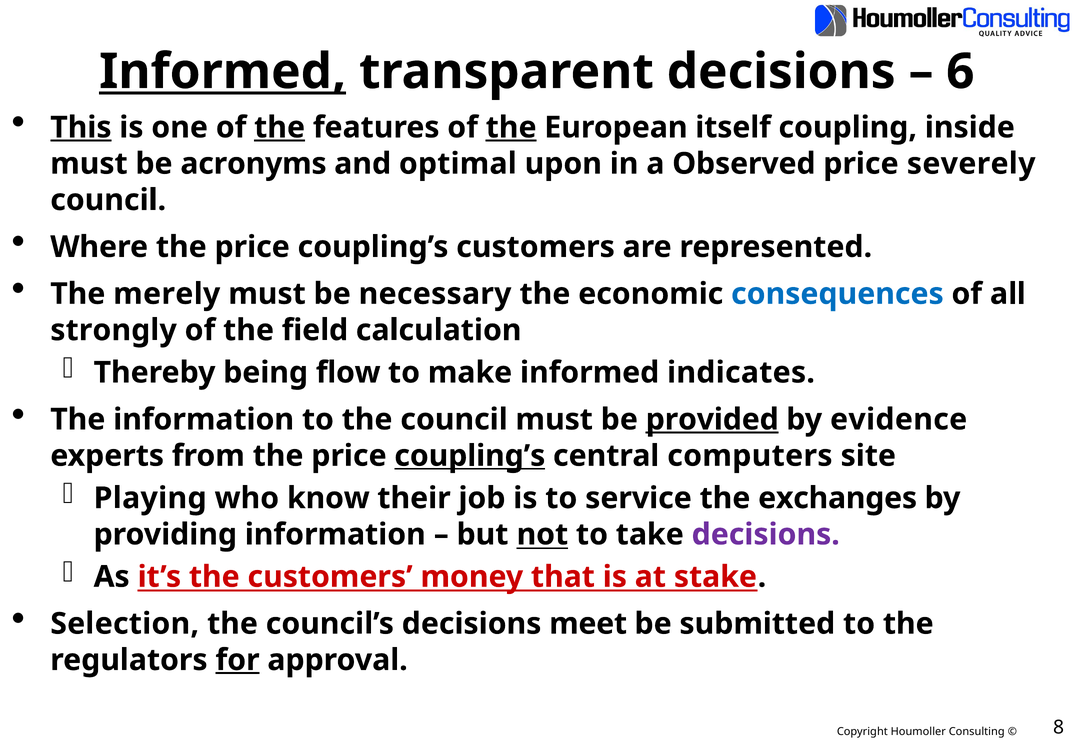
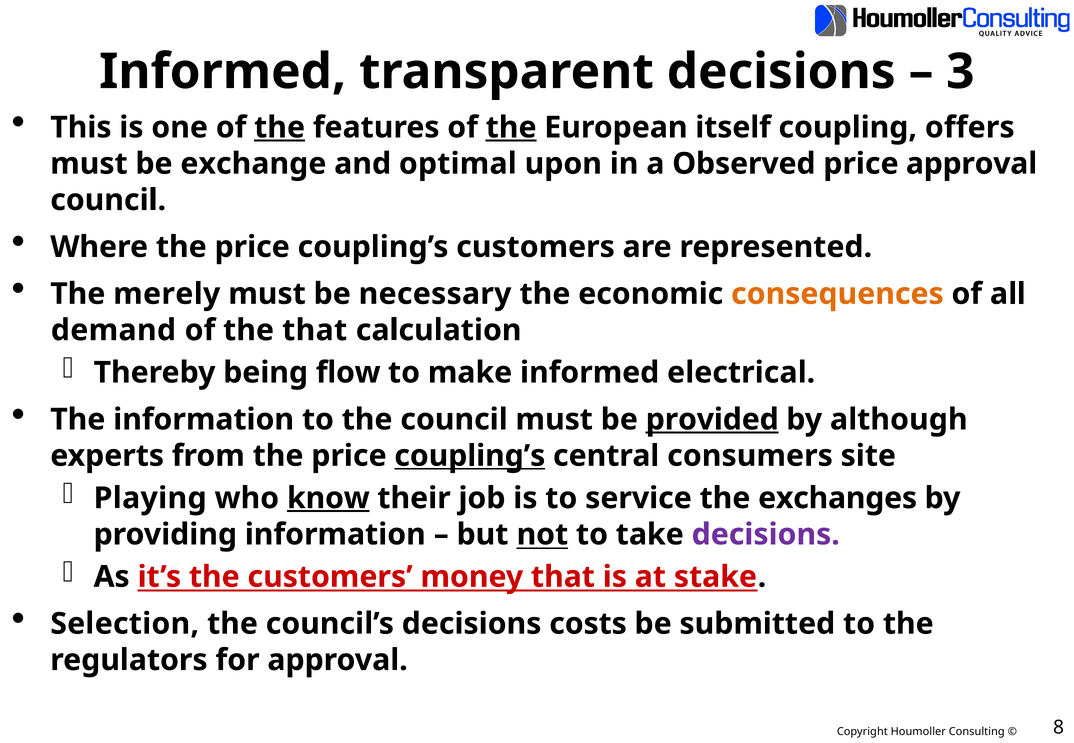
Informed at (223, 72) underline: present -> none
6: 6 -> 3
This underline: present -> none
inside: inside -> offers
acronyms: acronyms -> exchange
price severely: severely -> approval
consequences colour: blue -> orange
strongly: strongly -> demand
the field: field -> that
indicates: indicates -> electrical
evidence: evidence -> although
computers: computers -> consumers
know underline: none -> present
meet: meet -> costs
for underline: present -> none
